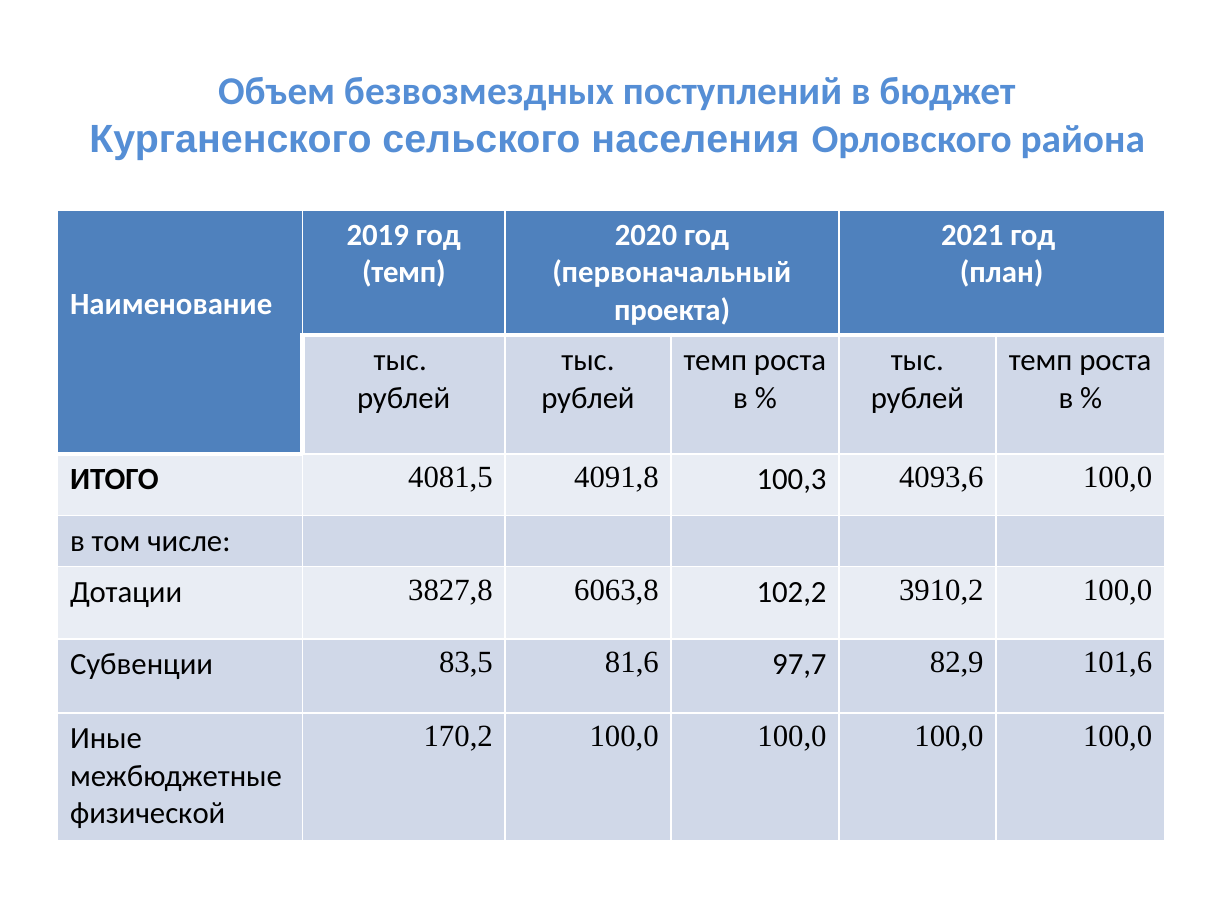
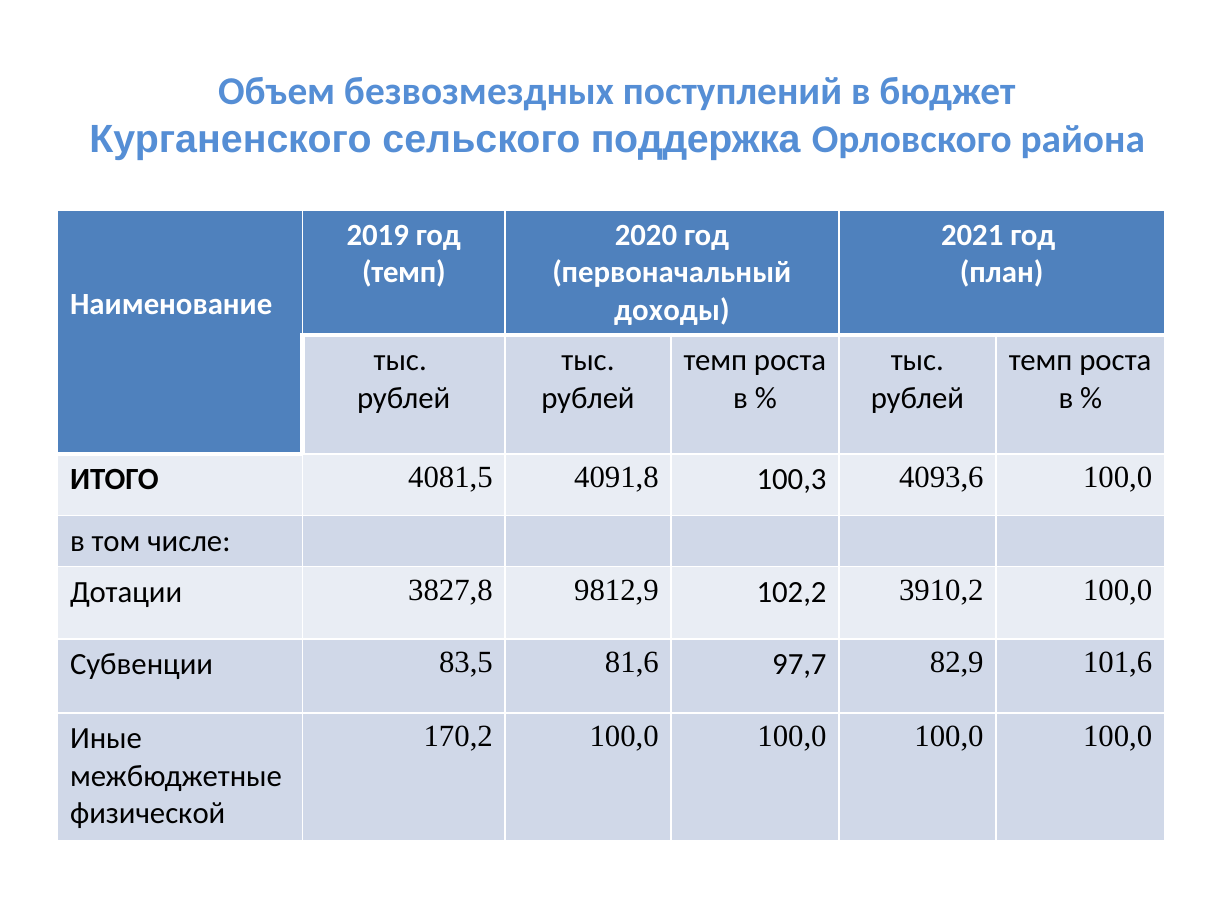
населения: населения -> поддержка
проекта: проекта -> доходы
6063,8: 6063,8 -> 9812,9
